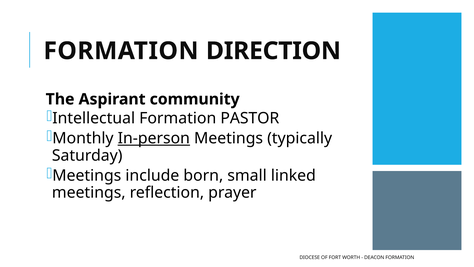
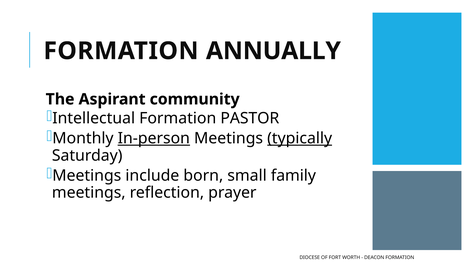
DIRECTION: DIRECTION -> ANNUALLY
typically underline: none -> present
linked: linked -> family
